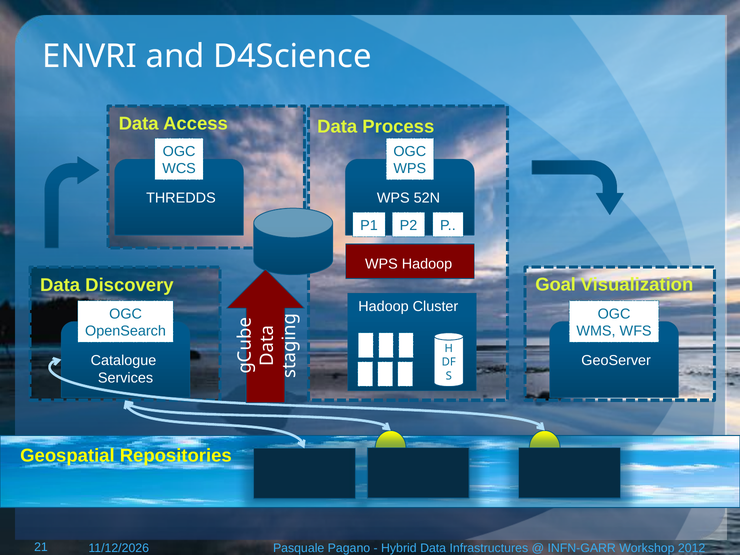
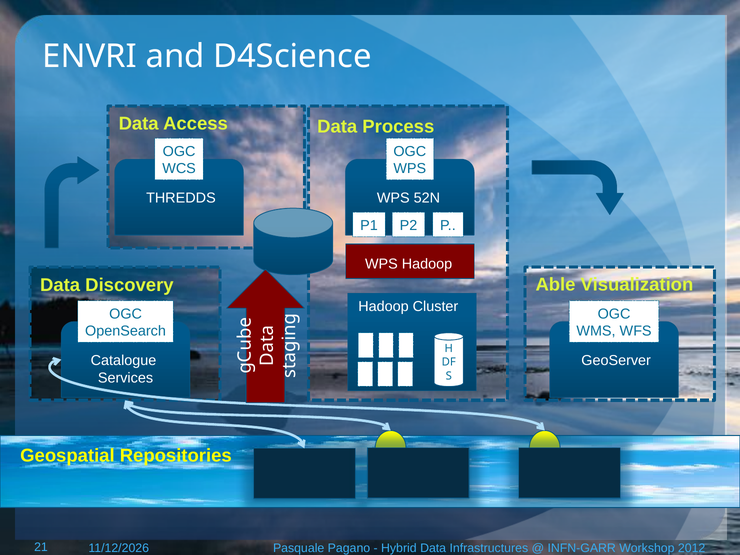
Goal: Goal -> Able
